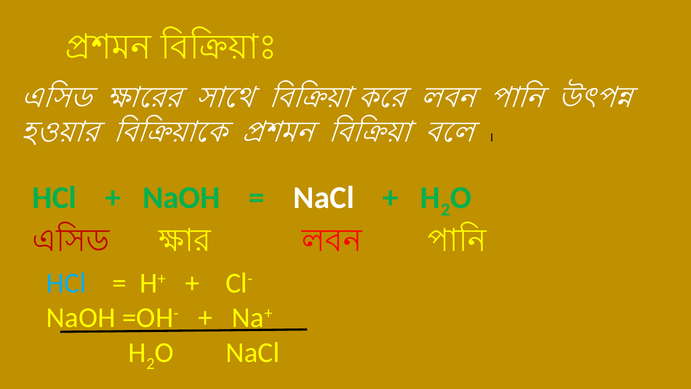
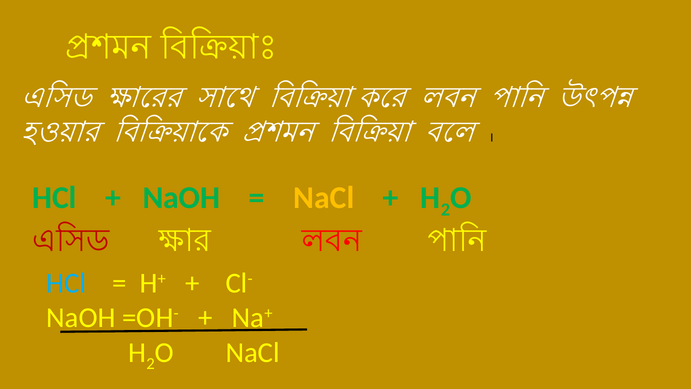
NaCl at (324, 197) colour: white -> yellow
